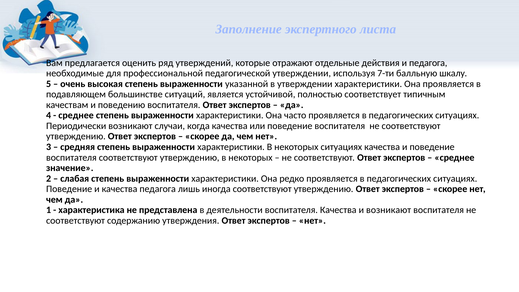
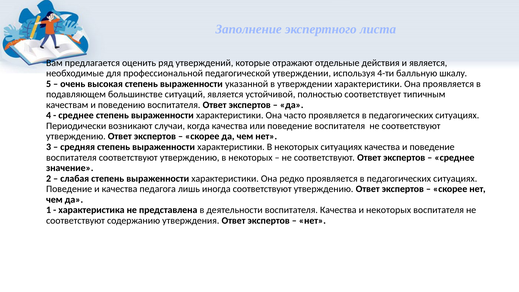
и педагога: педагога -> является
7-ти: 7-ти -> 4-ти
и возникают: возникают -> некоторых
